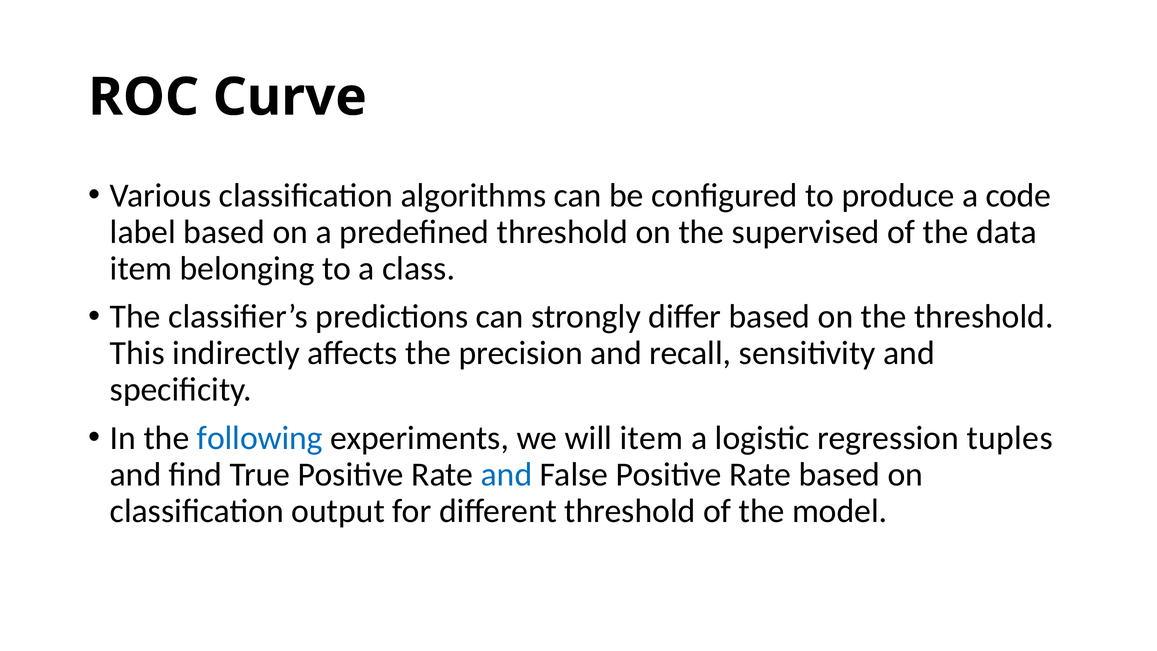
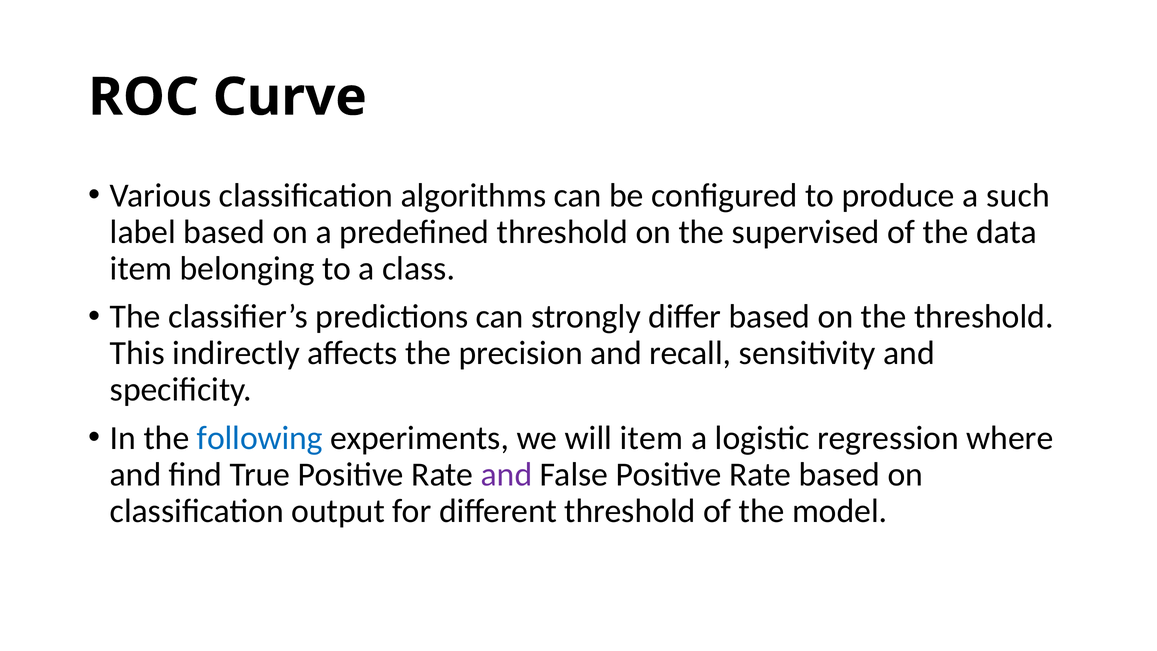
code: code -> such
tuples: tuples -> where
and at (506, 474) colour: blue -> purple
